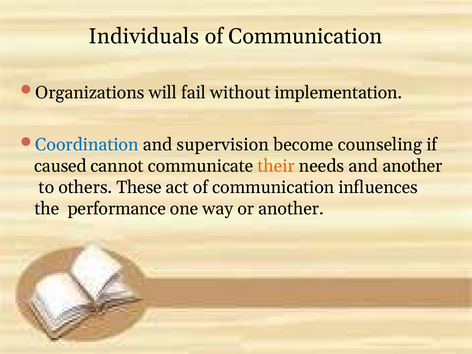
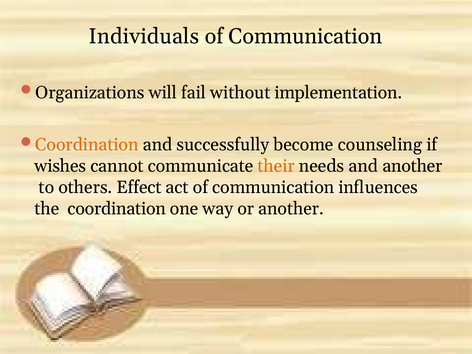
Coordination at (87, 145) colour: blue -> orange
supervision: supervision -> successfully
caused: caused -> wishes
These: These -> Effect
the performance: performance -> coordination
